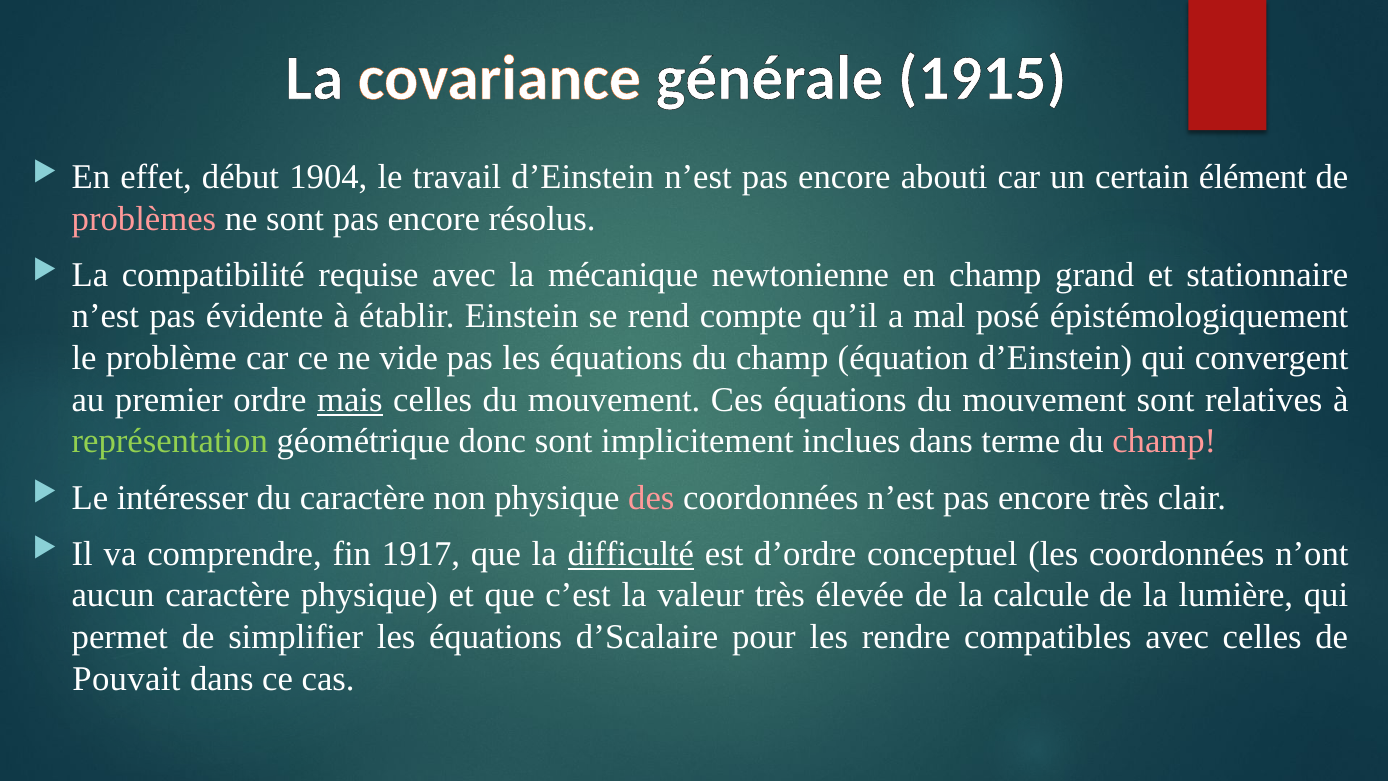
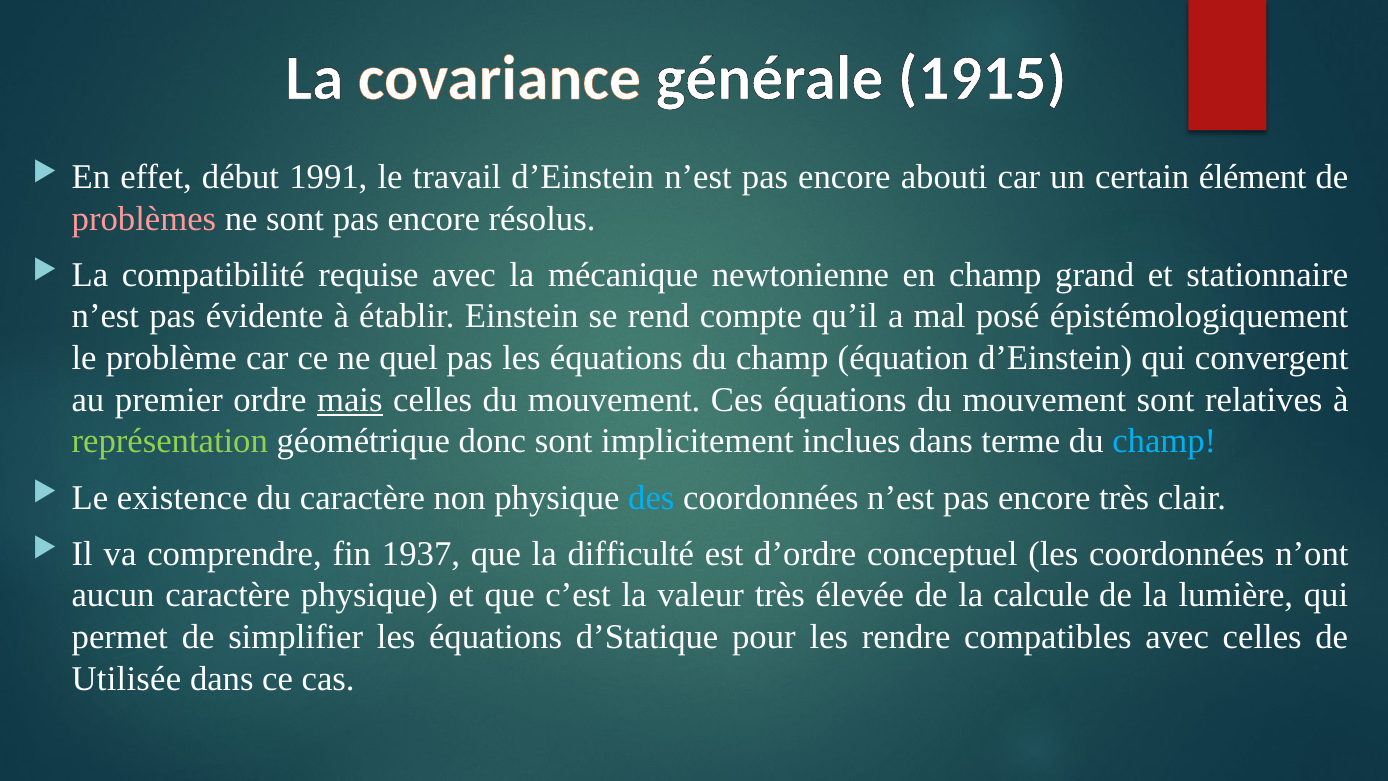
1904: 1904 -> 1991
vide: vide -> quel
champ at (1164, 441) colour: pink -> light blue
intéresser: intéresser -> existence
des colour: pink -> light blue
1917: 1917 -> 1937
difficulté underline: present -> none
d’Scalaire: d’Scalaire -> d’Statique
Pouvait: Pouvait -> Utilisée
